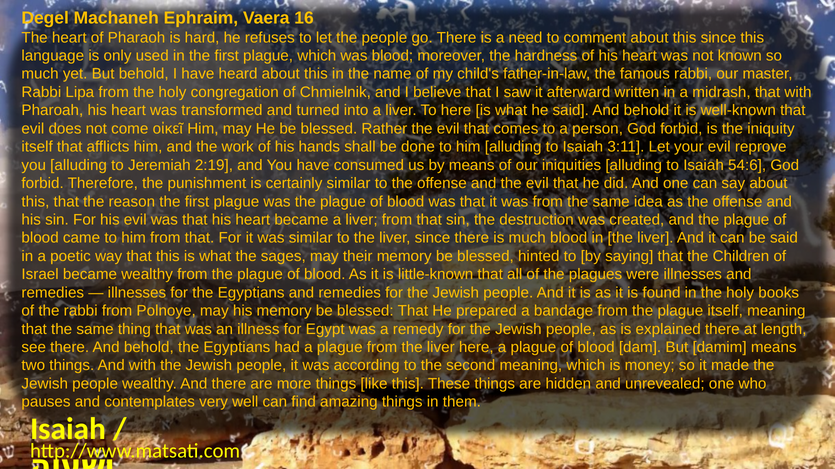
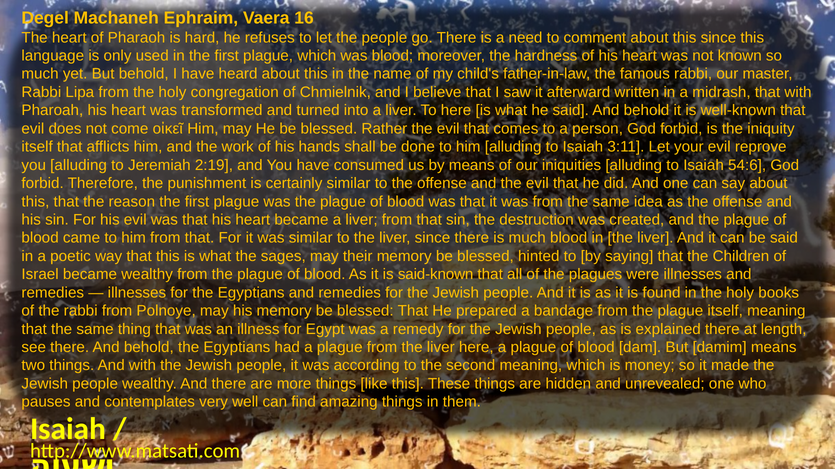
little-known: little-known -> said-known
